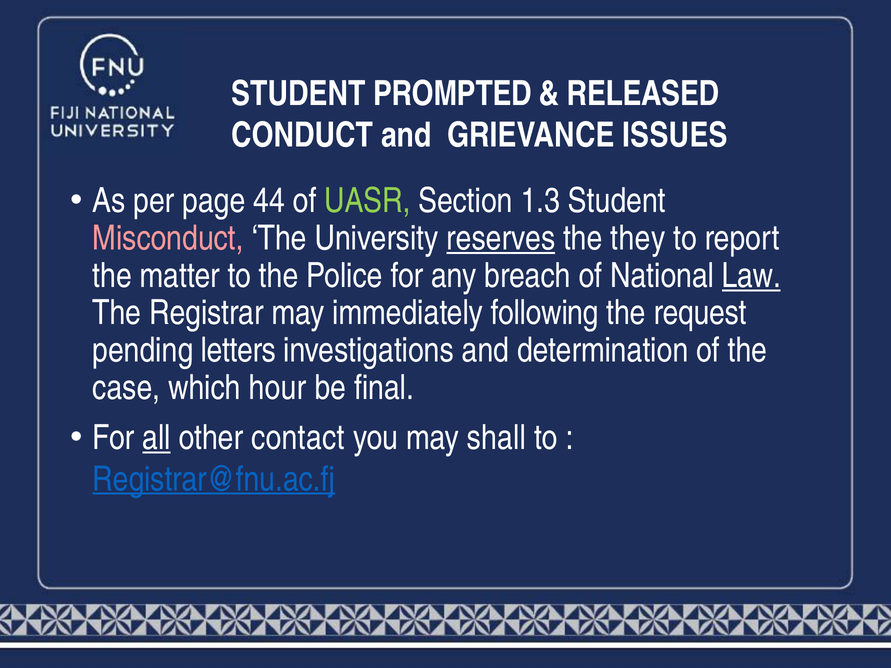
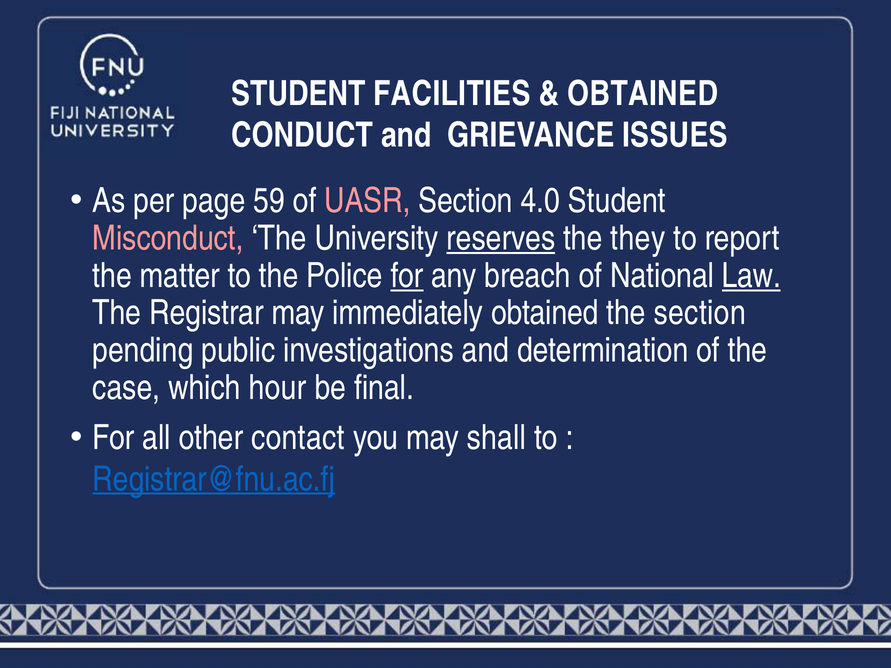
PROMPTED: PROMPTED -> FACILITIES
RELEASED at (643, 94): RELEASED -> OBTAINED
44: 44 -> 59
UASR colour: light green -> pink
1.3: 1.3 -> 4.0
for at (407, 276) underline: none -> present
immediately following: following -> obtained
the request: request -> section
letters: letters -> public
all underline: present -> none
